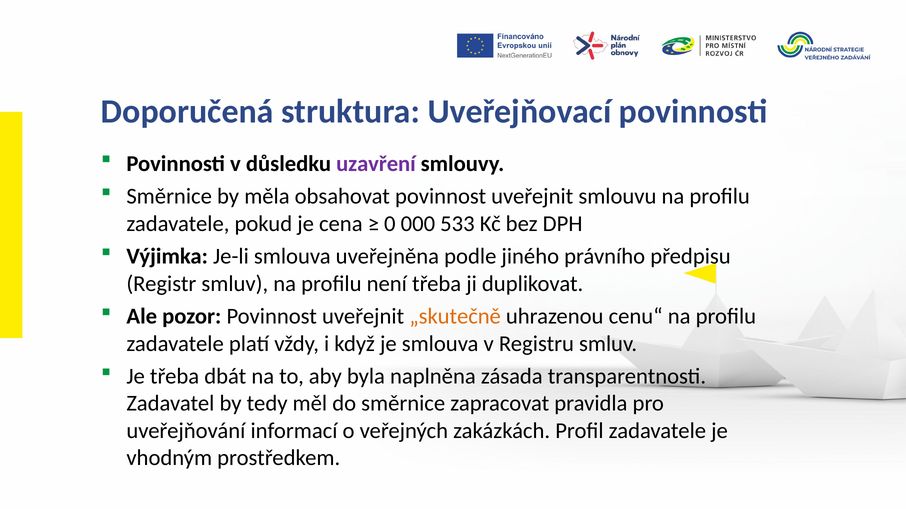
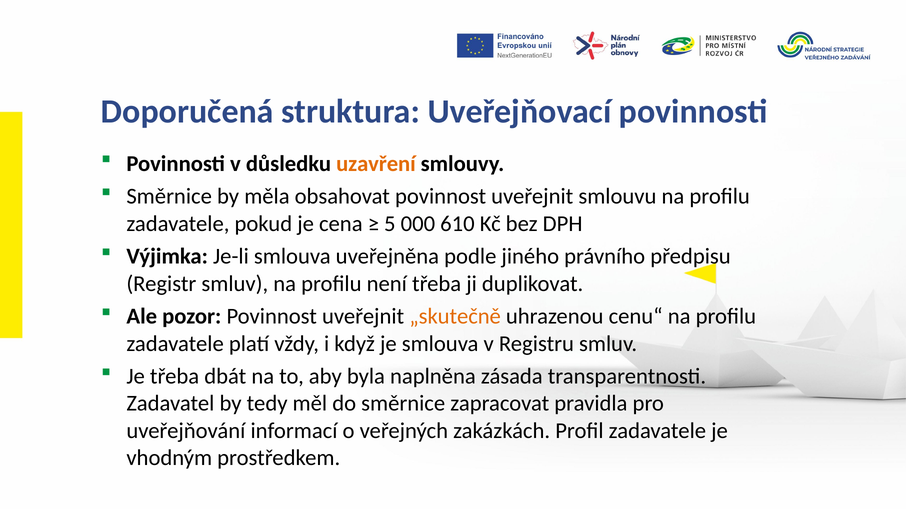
uzavření colour: purple -> orange
0: 0 -> 5
533: 533 -> 610
